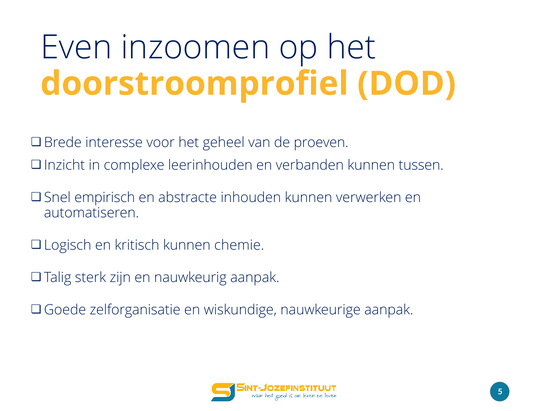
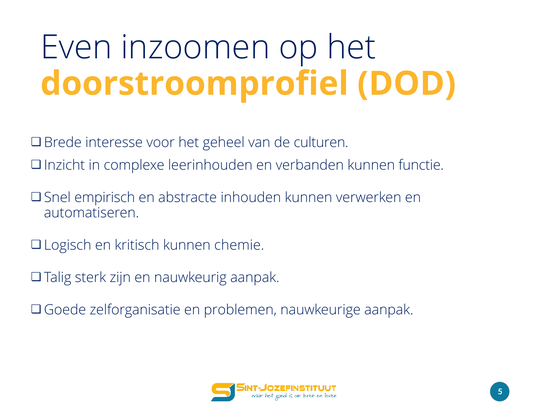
proeven: proeven -> culturen
tussen: tussen -> functie
wiskundige: wiskundige -> problemen
